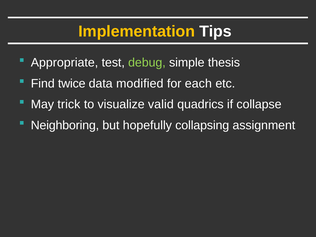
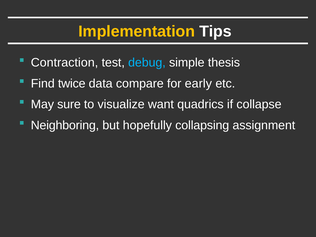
Appropriate: Appropriate -> Contraction
debug colour: light green -> light blue
modified: modified -> compare
each: each -> early
trick: trick -> sure
valid: valid -> want
